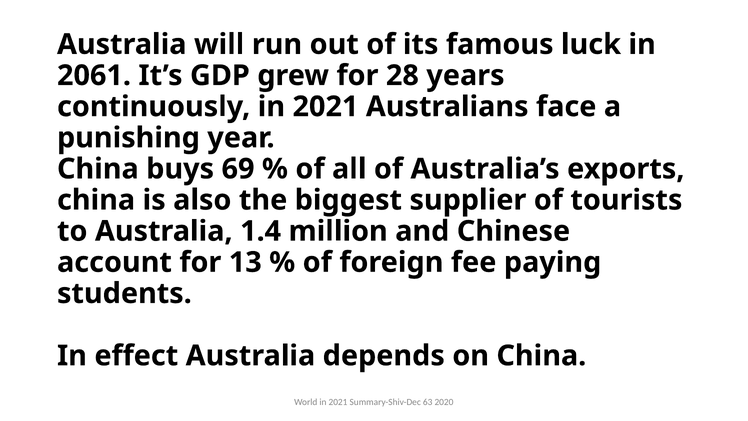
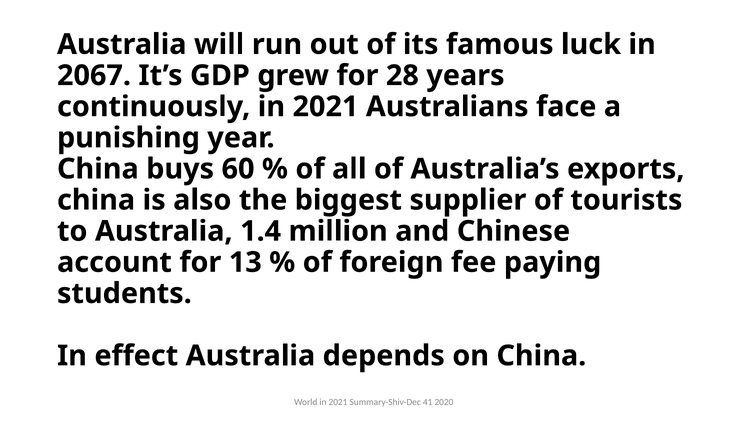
2061: 2061 -> 2067
69: 69 -> 60
63: 63 -> 41
